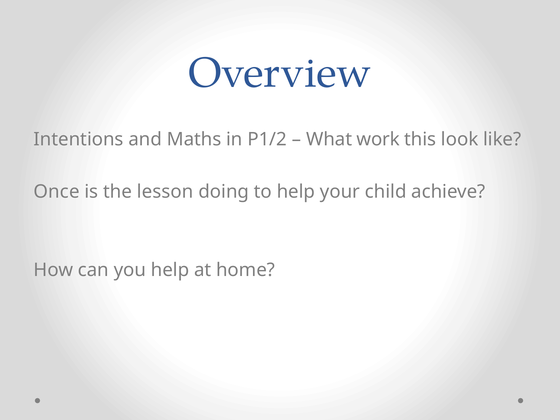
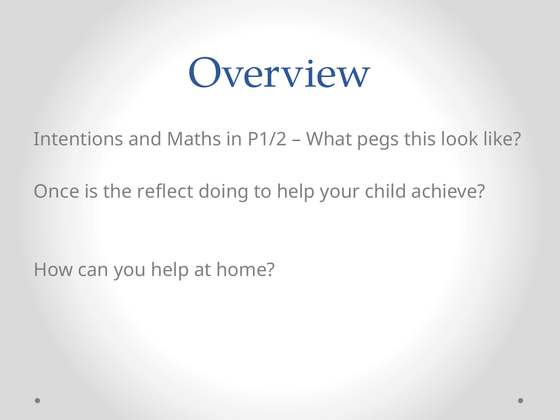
work: work -> pegs
lesson: lesson -> reflect
